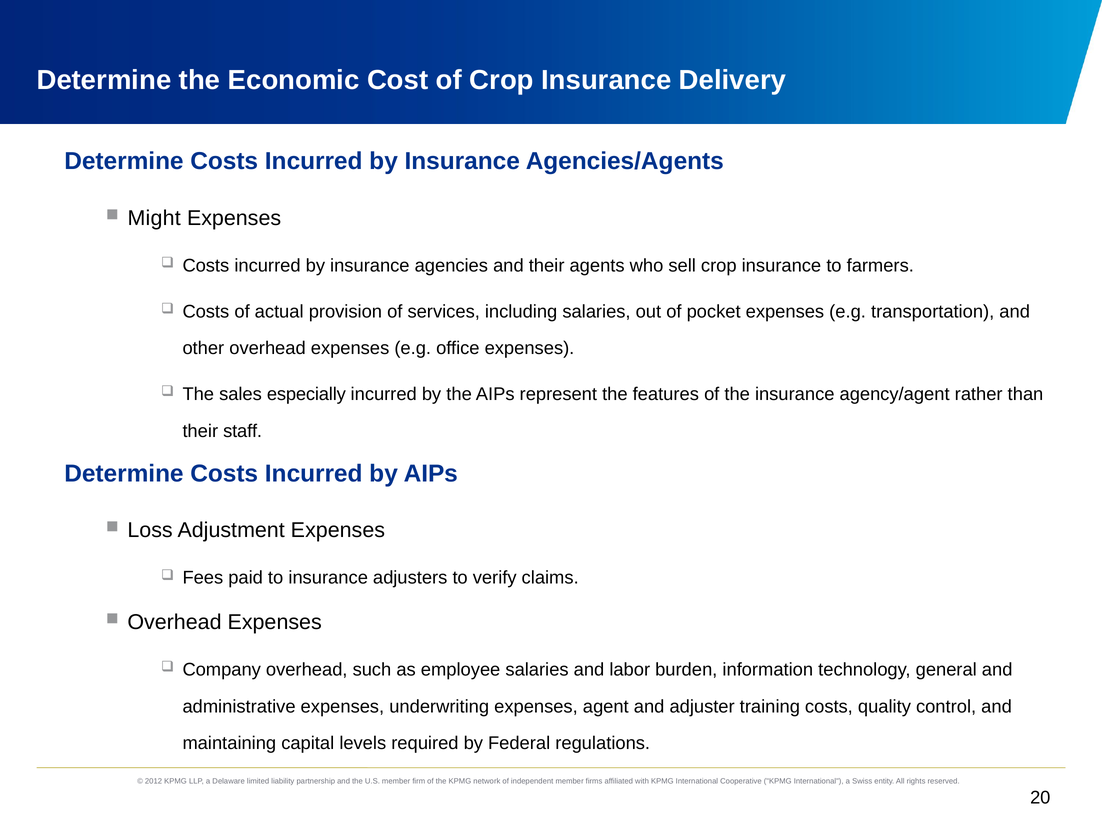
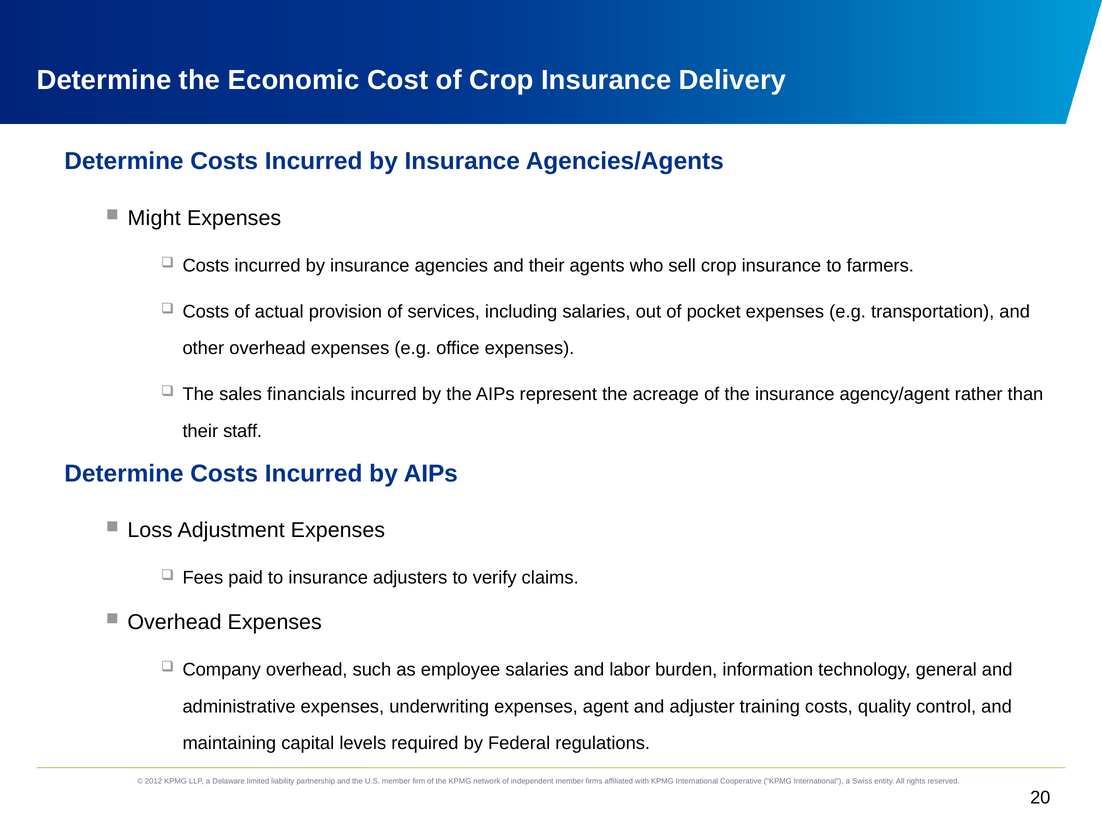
especially: especially -> financials
features: features -> acreage
